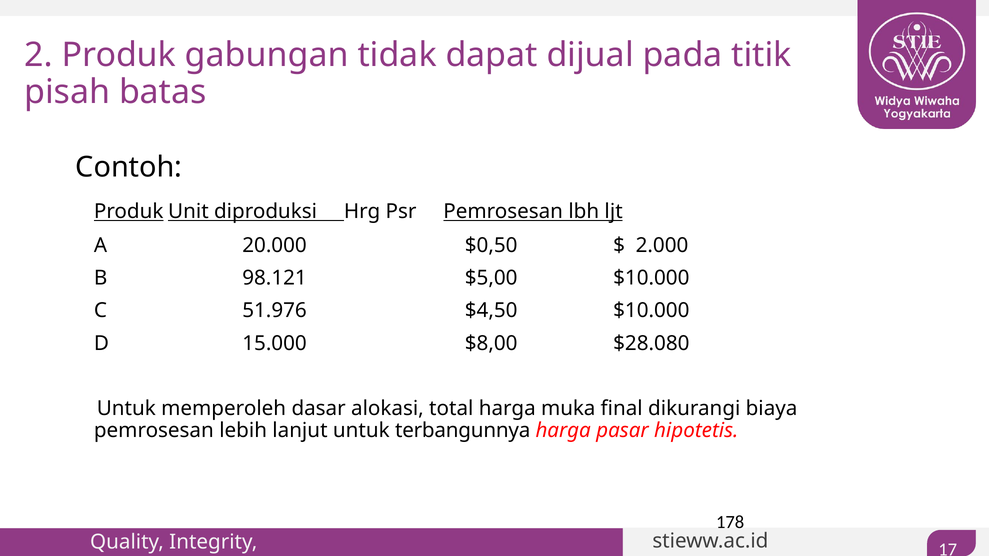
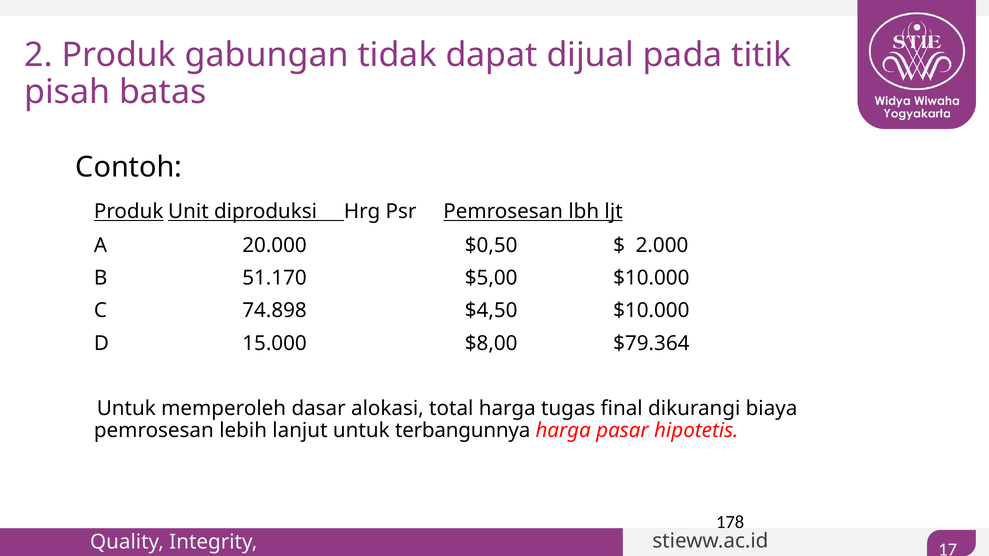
98.121: 98.121 -> 51.170
51.976: 51.976 -> 74.898
$28.080: $28.080 -> $79.364
muka: muka -> tugas
